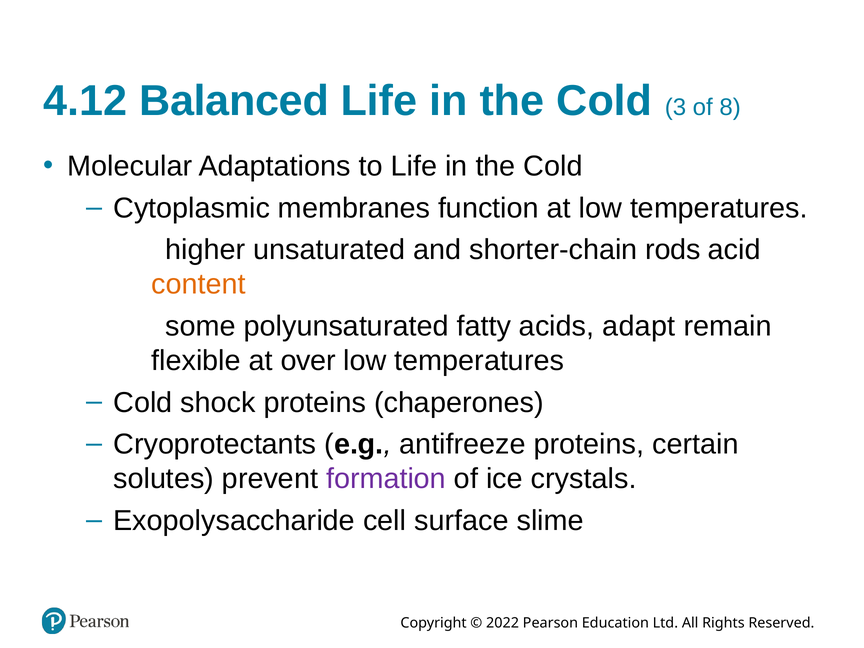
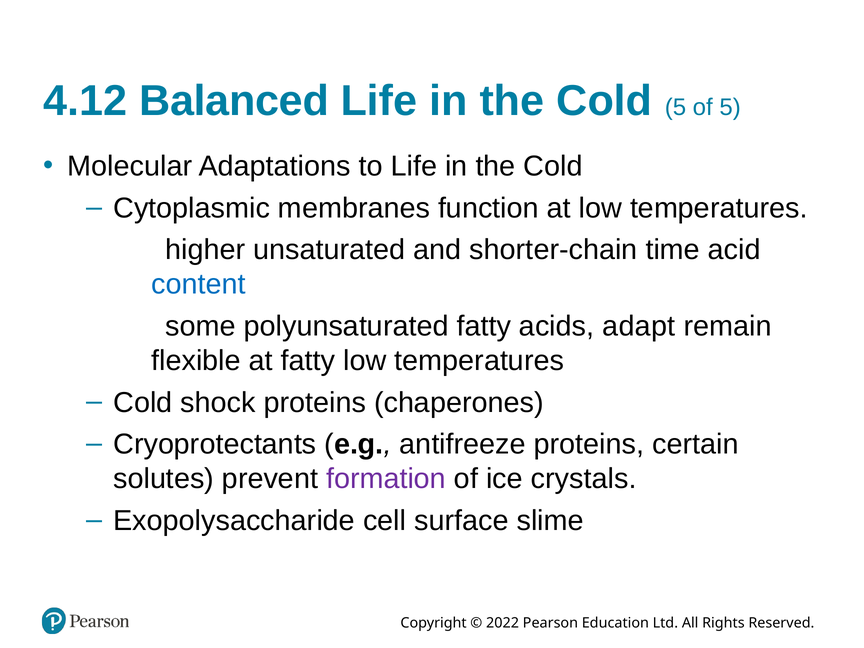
Cold 3: 3 -> 5
of 8: 8 -> 5
rods: rods -> time
content colour: orange -> blue
at over: over -> fatty
